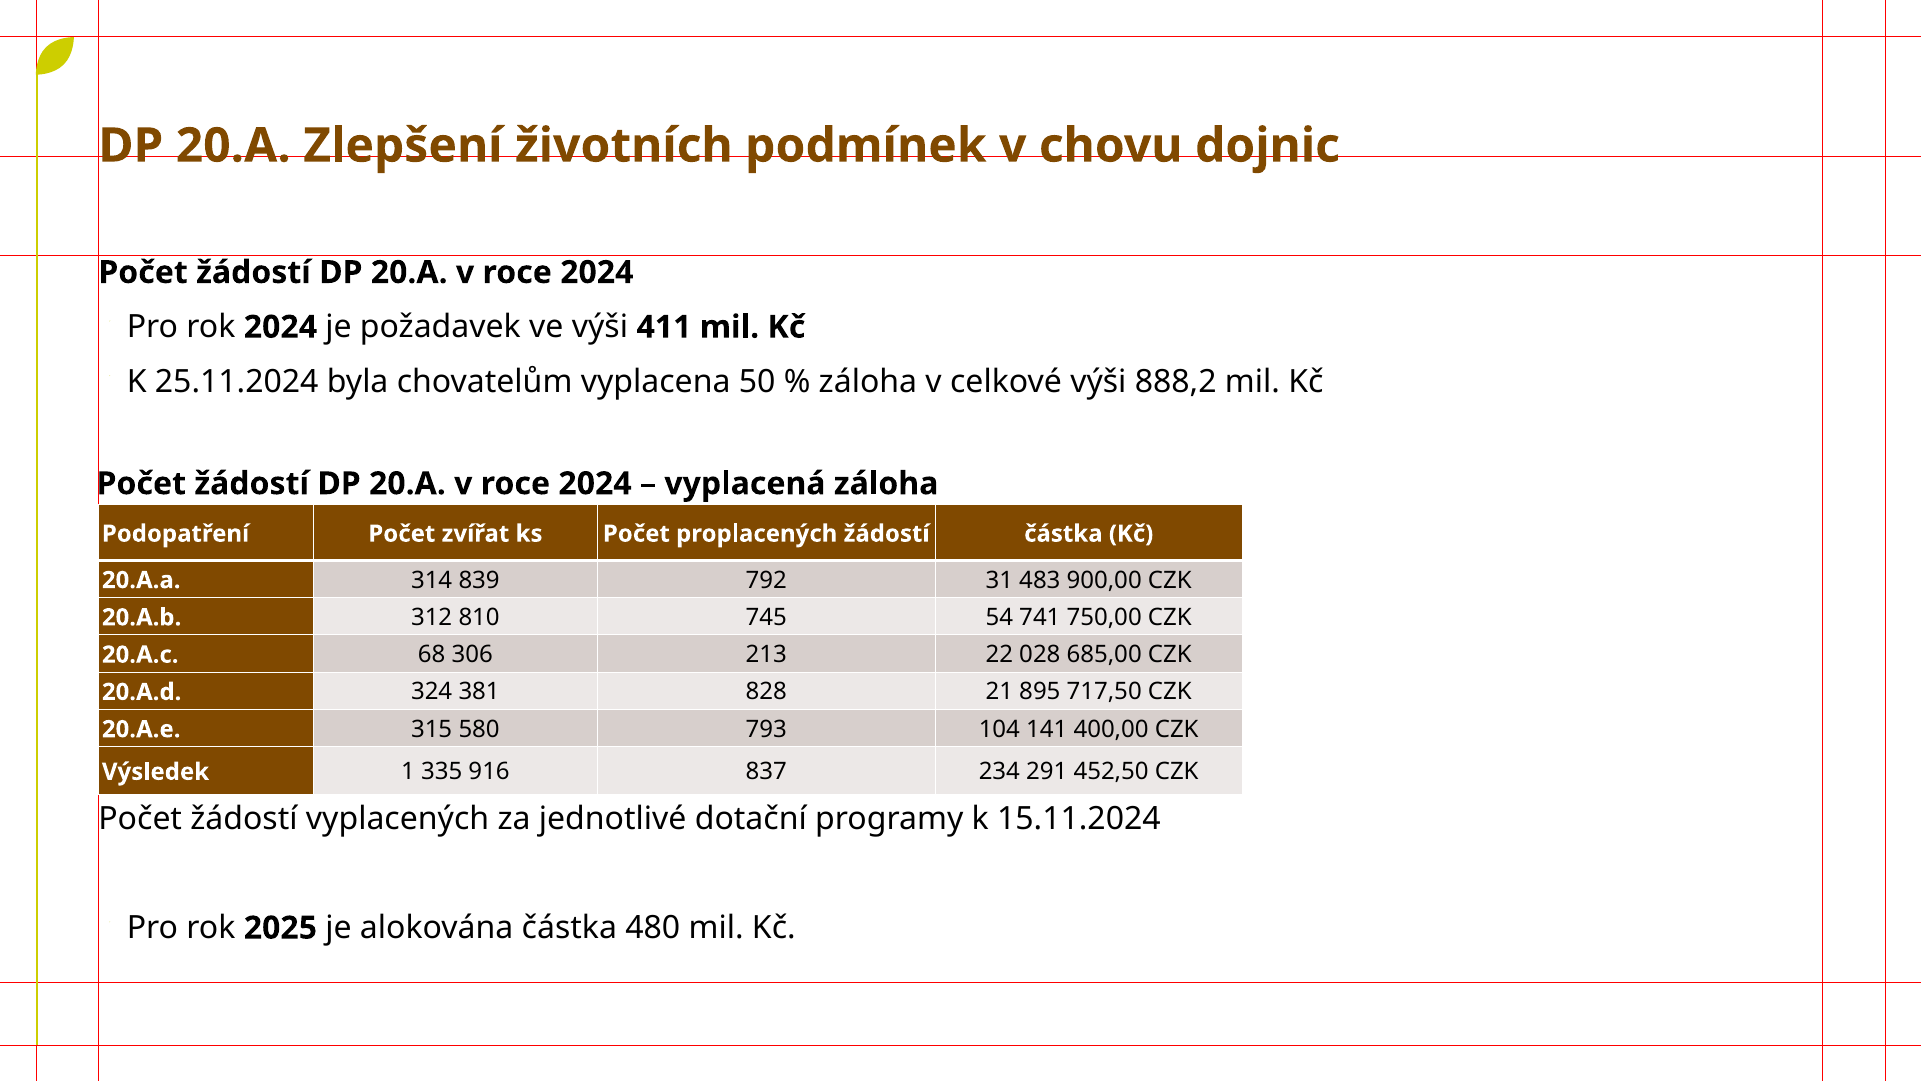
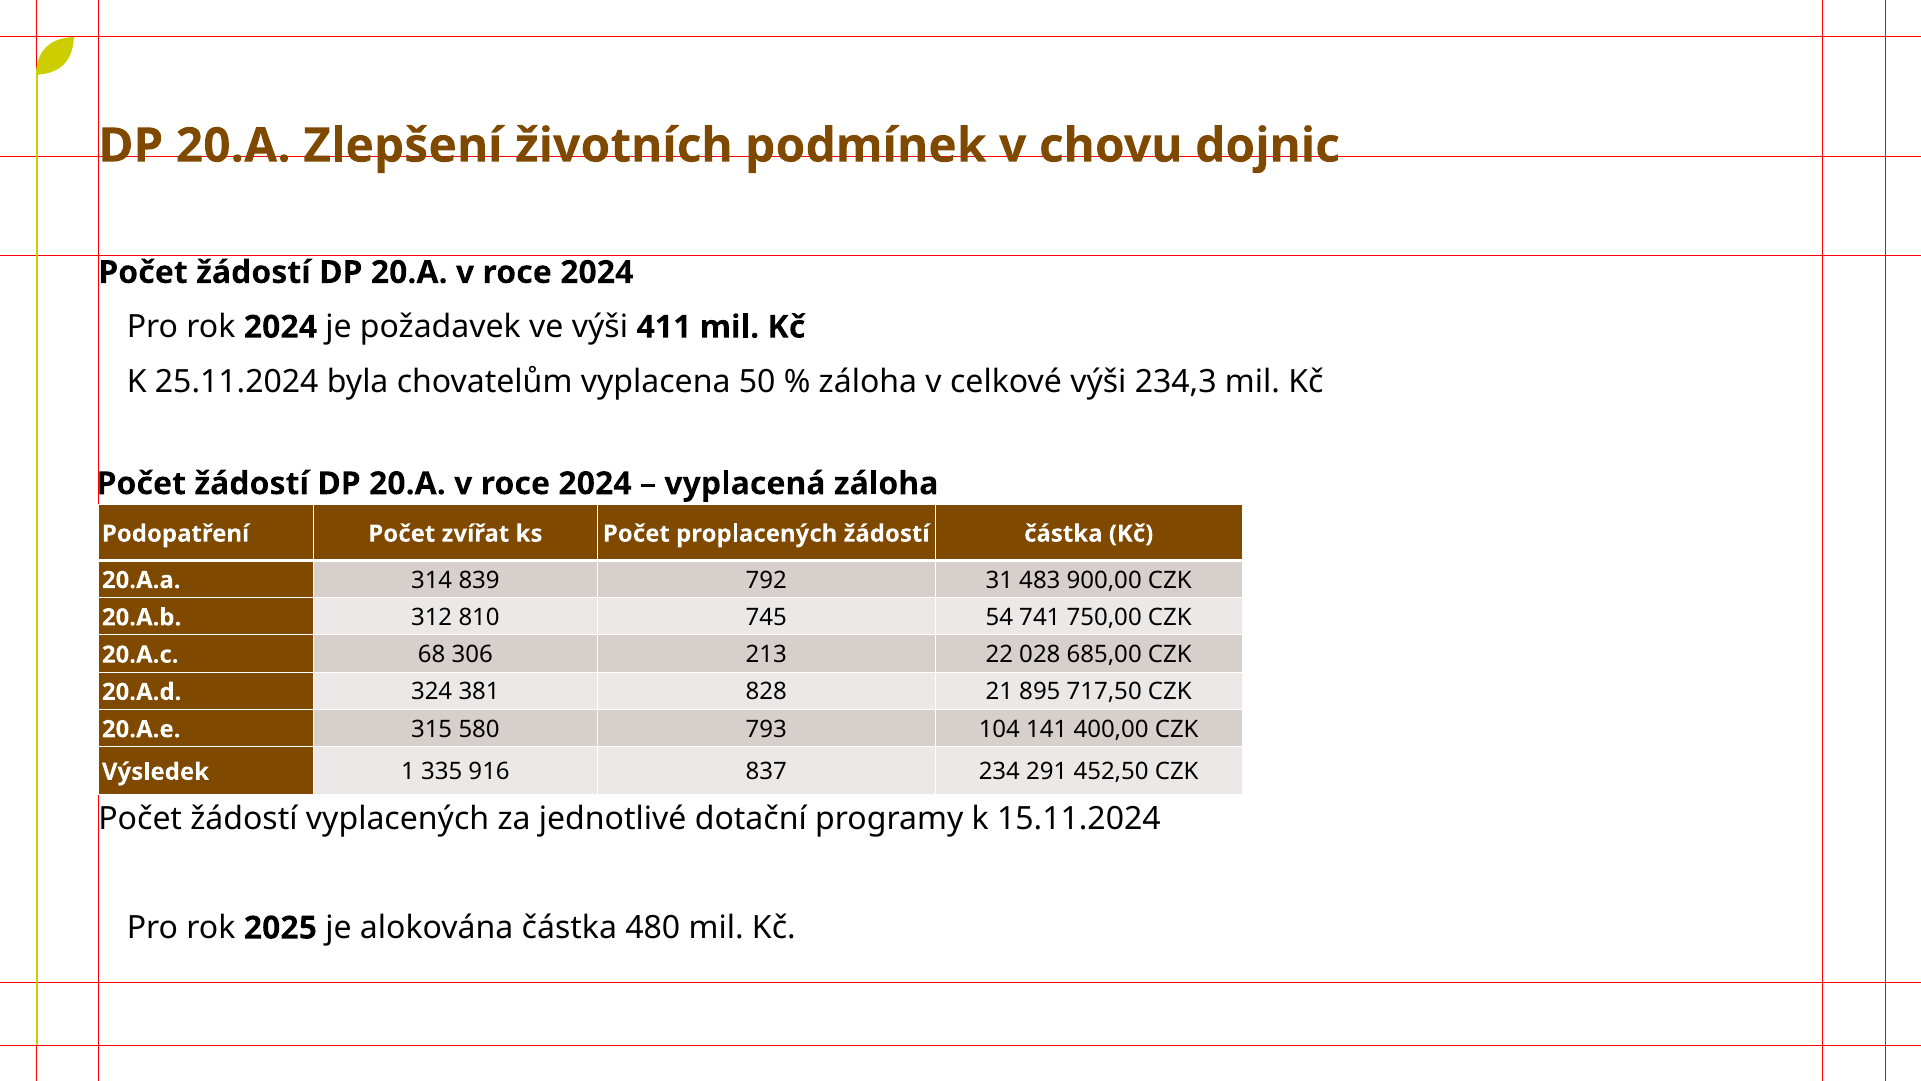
888,2: 888,2 -> 234,3
